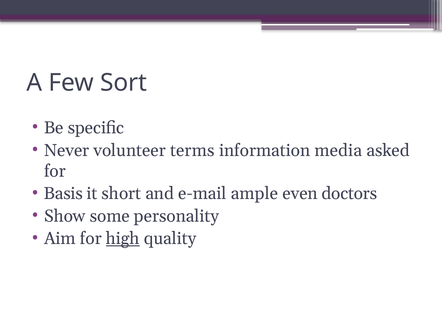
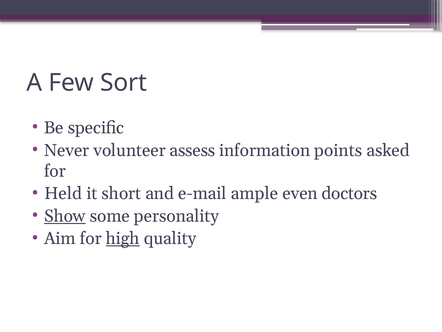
terms: terms -> assess
media: media -> points
Basis: Basis -> Held
Show underline: none -> present
